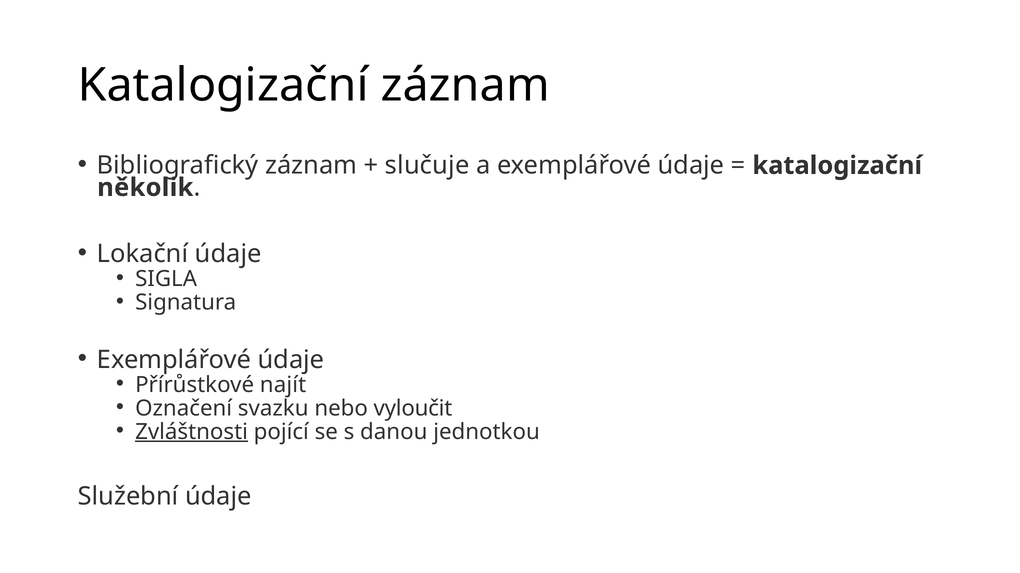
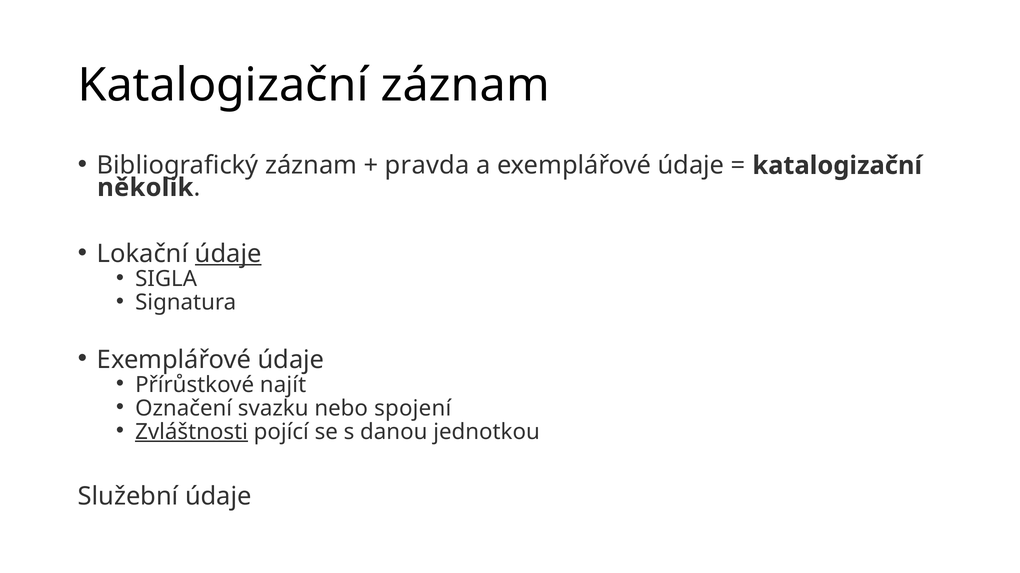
slučuje: slučuje -> pravda
údaje at (228, 254) underline: none -> present
vyloučit: vyloučit -> spojení
